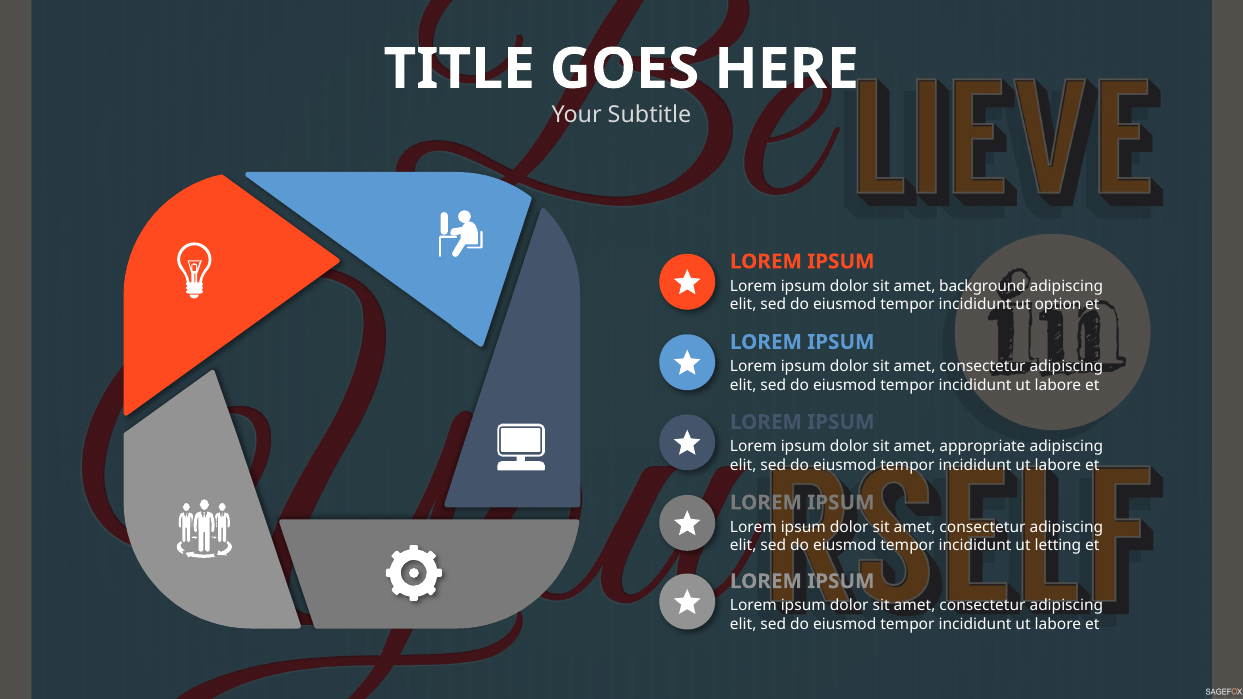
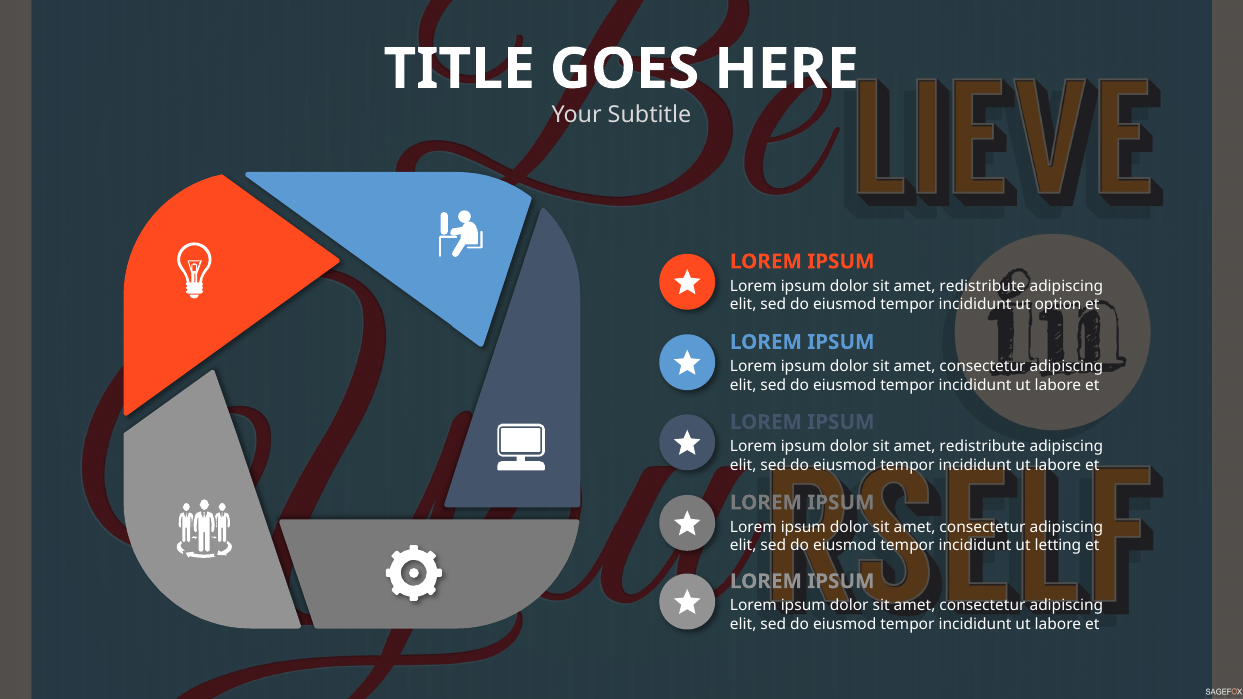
background at (982, 286): background -> redistribute
appropriate at (982, 447): appropriate -> redistribute
